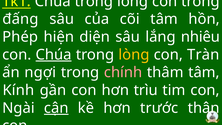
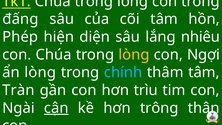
Chúa at (54, 55) underline: present -> none
Tràn: Tràn -> Ngợi
ẩn ngợi: ngợi -> lòng
chính colour: pink -> light blue
Kính: Kính -> Tràn
trước: trước -> trông
